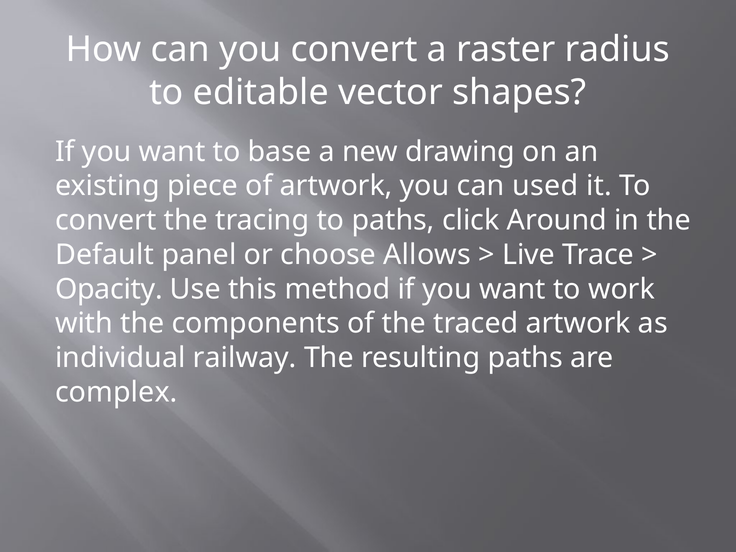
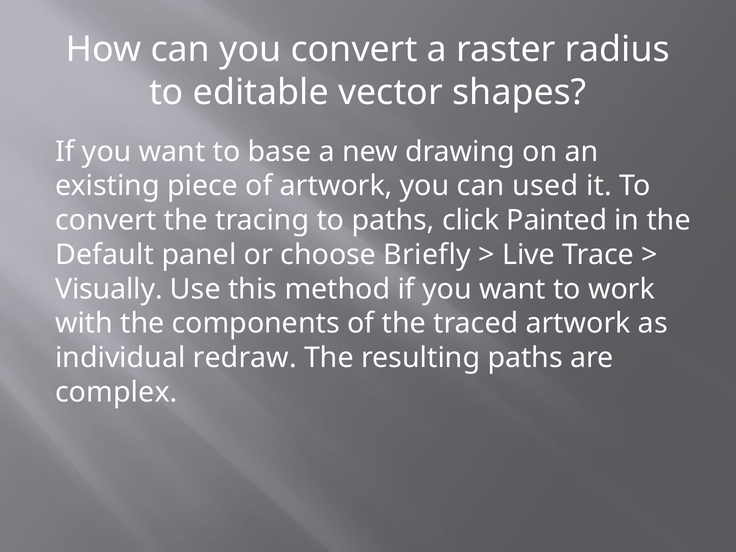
Around: Around -> Painted
Allows: Allows -> Briefly
Opacity: Opacity -> Visually
railway: railway -> redraw
